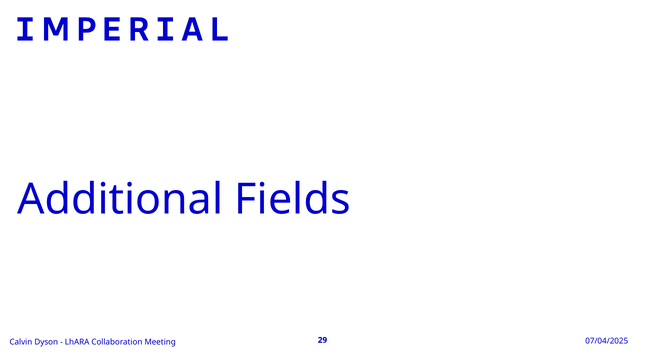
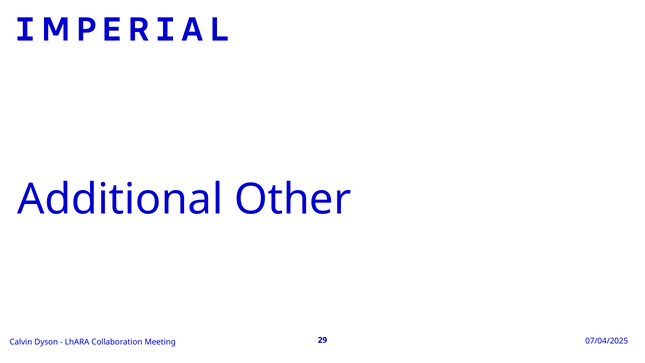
Fields: Fields -> Other
